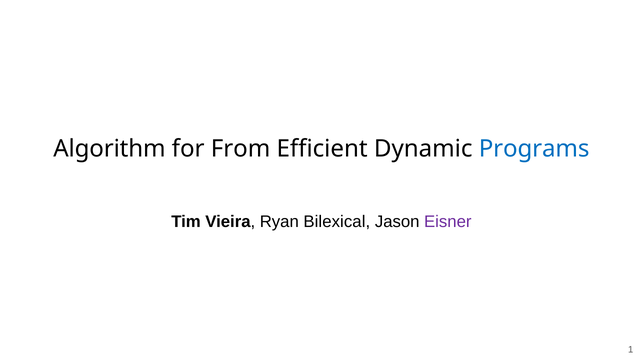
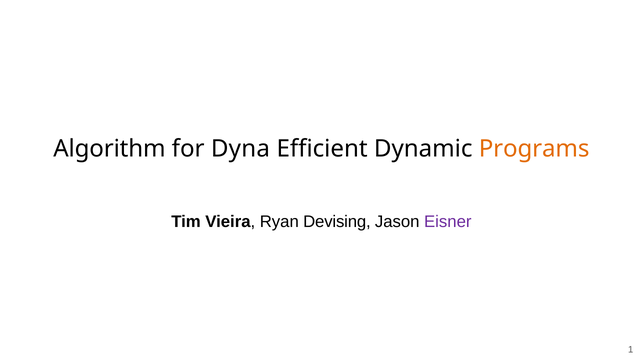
From: From -> Dyna
Programs colour: blue -> orange
Bilexical: Bilexical -> Devising
